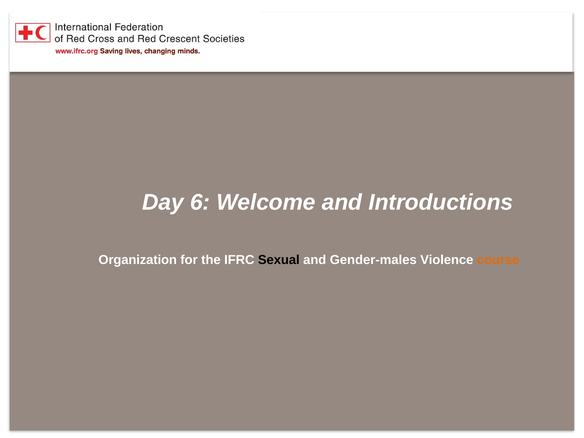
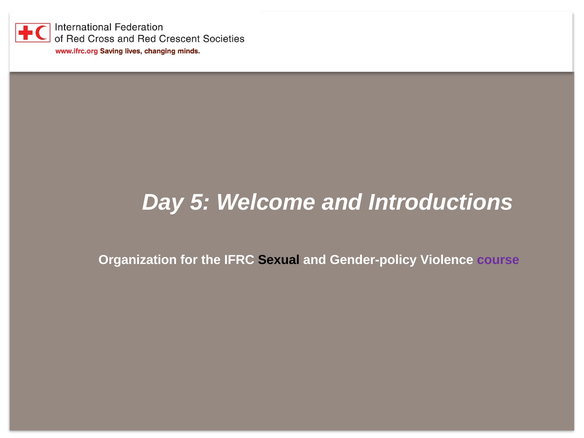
6: 6 -> 5
Gender-males: Gender-males -> Gender-policy
course colour: orange -> purple
